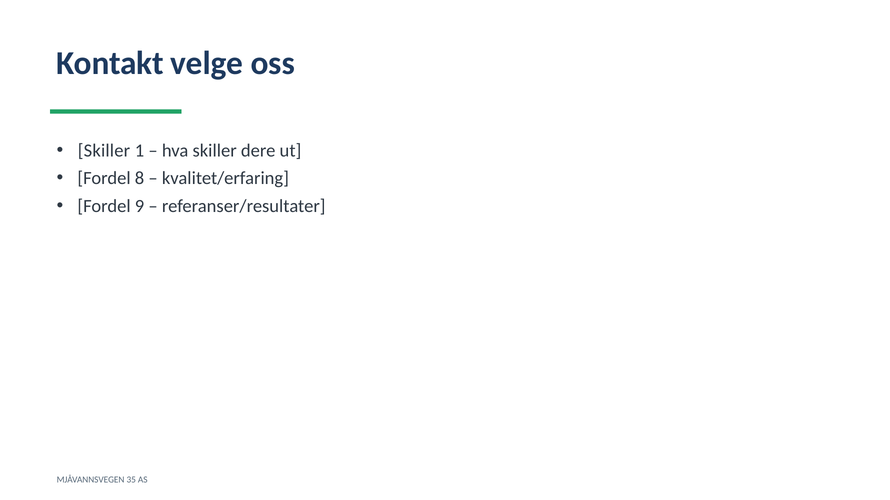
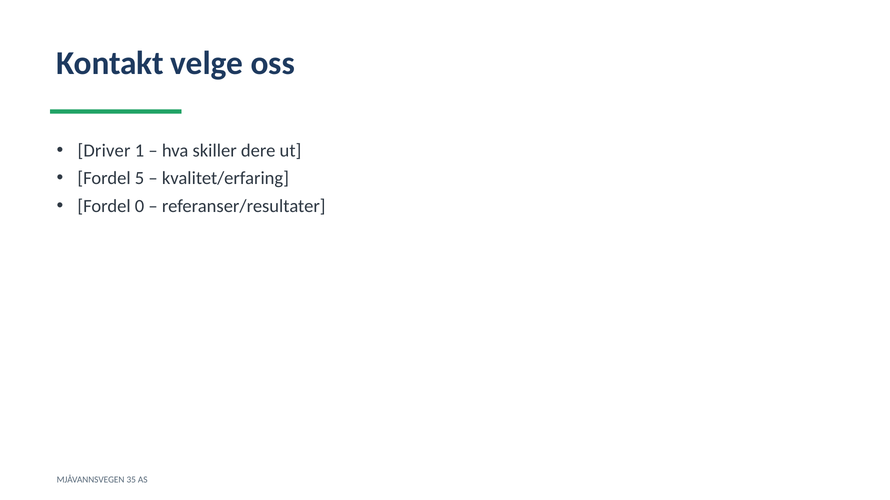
Skiller at (104, 151): Skiller -> Driver
8: 8 -> 5
9: 9 -> 0
